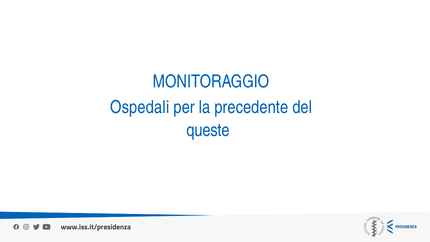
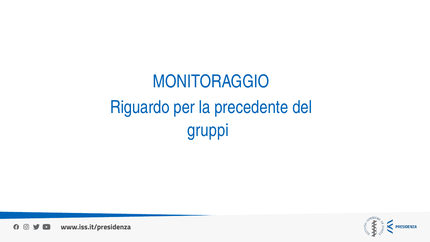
Ospedali: Ospedali -> Riguardo
queste: queste -> gruppi
